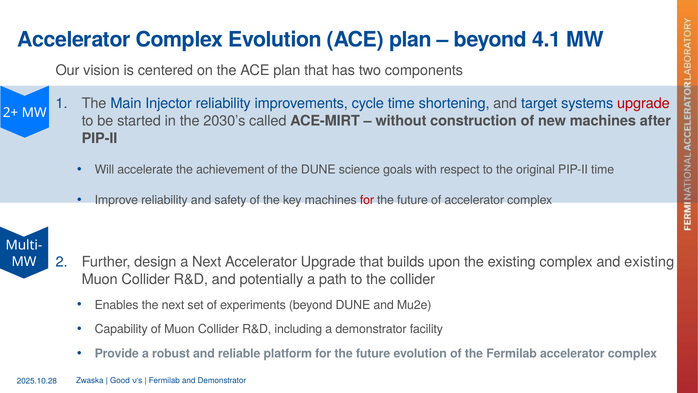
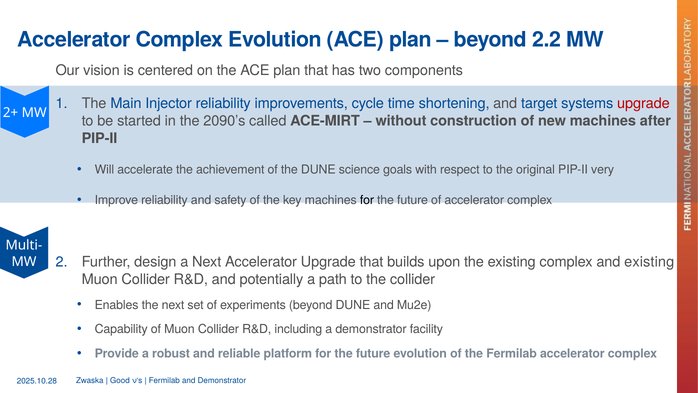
4.1: 4.1 -> 2.2
2030’s: 2030’s -> 2090’s
PIP-II time: time -> very
for at (367, 200) colour: red -> black
